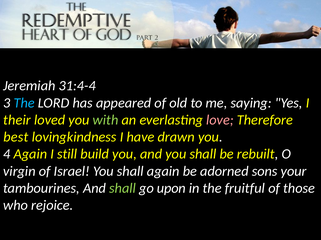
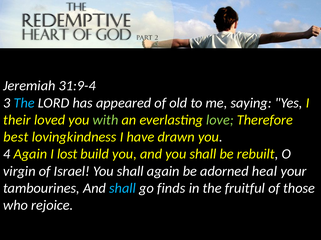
31:4-4: 31:4-4 -> 31:9-4
love colour: pink -> light green
still: still -> lost
sons: sons -> heal
shall at (123, 189) colour: light green -> light blue
upon: upon -> finds
